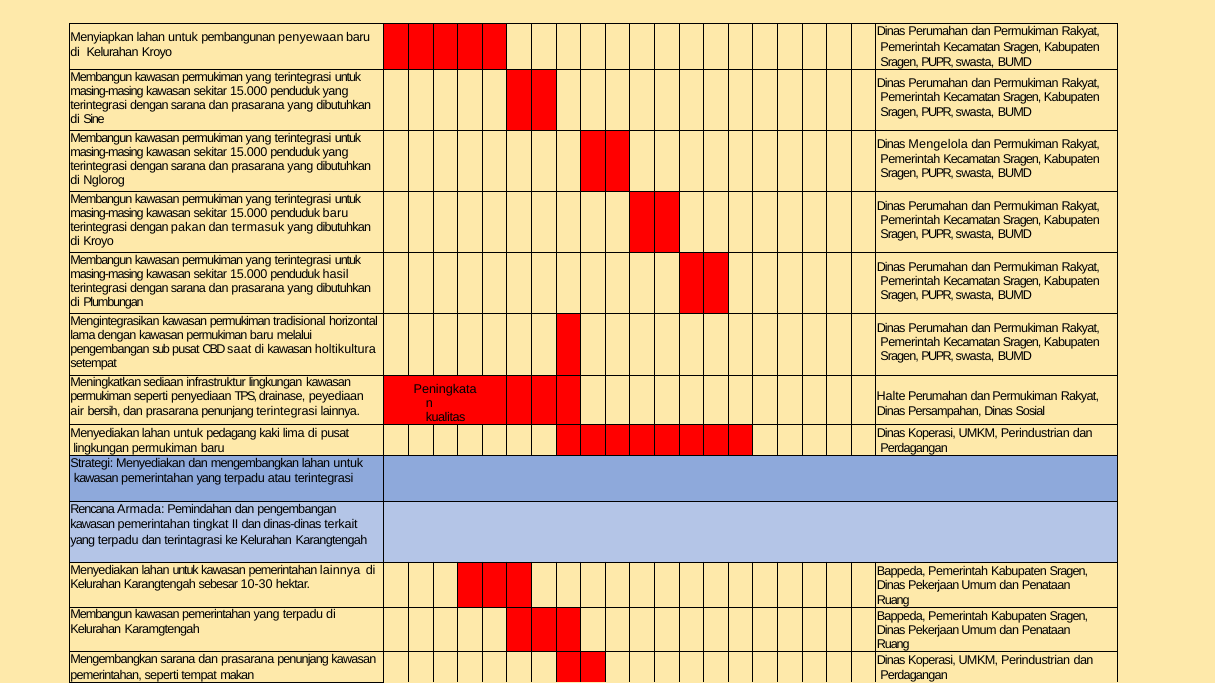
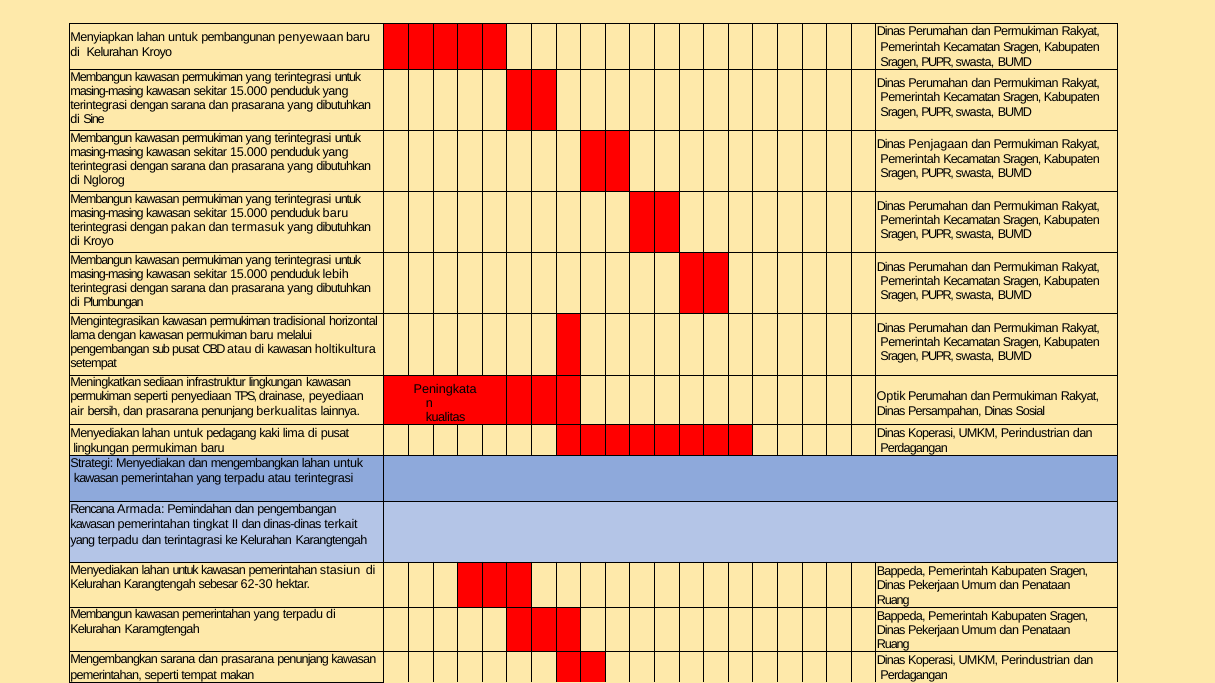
Mengelola: Mengelola -> Penjagaan
hasil: hasil -> lebih
CBD saat: saat -> atau
Halte: Halte -> Optik
penunjang terintegrasi: terintegrasi -> berkualitas
pemerintahan lainnya: lainnya -> stasiun
10-30: 10-30 -> 62-30
